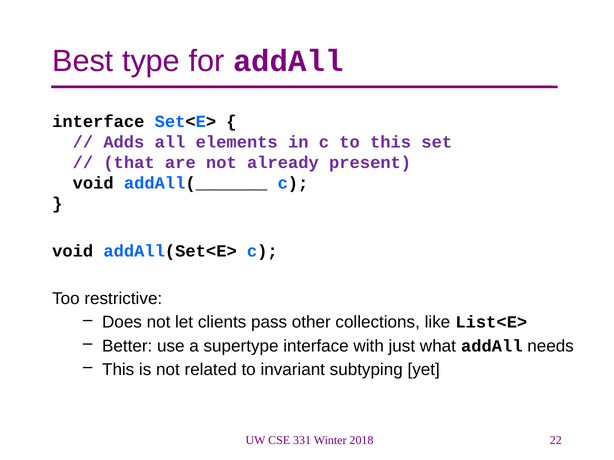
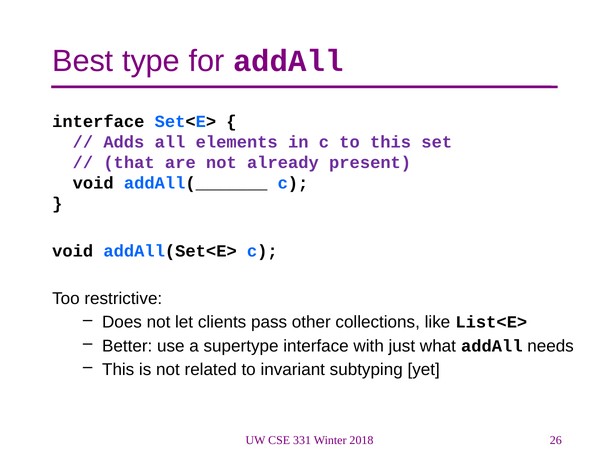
22: 22 -> 26
